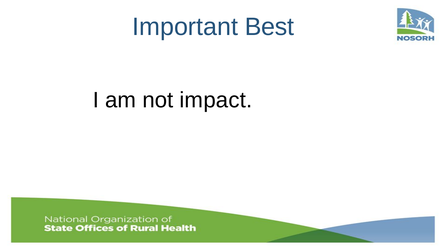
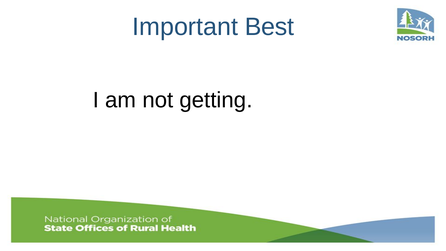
impact: impact -> getting
